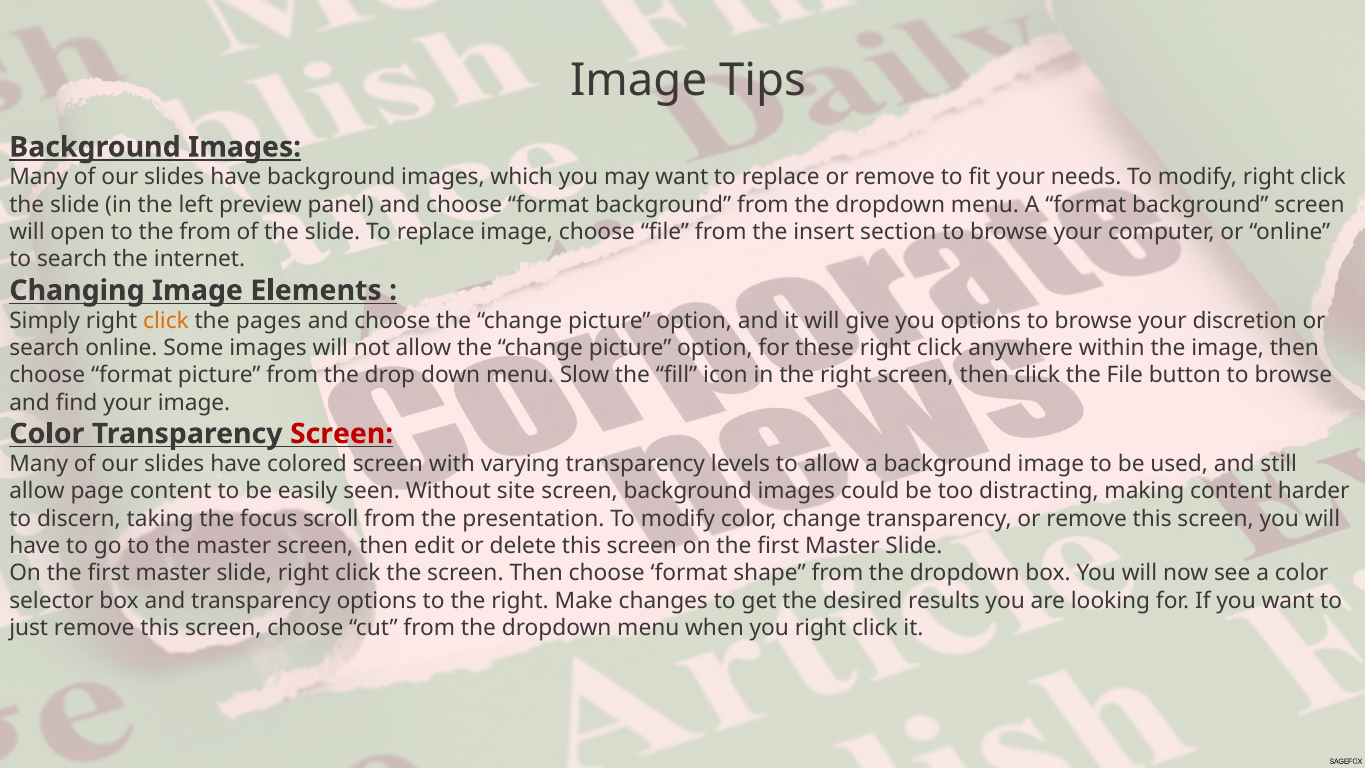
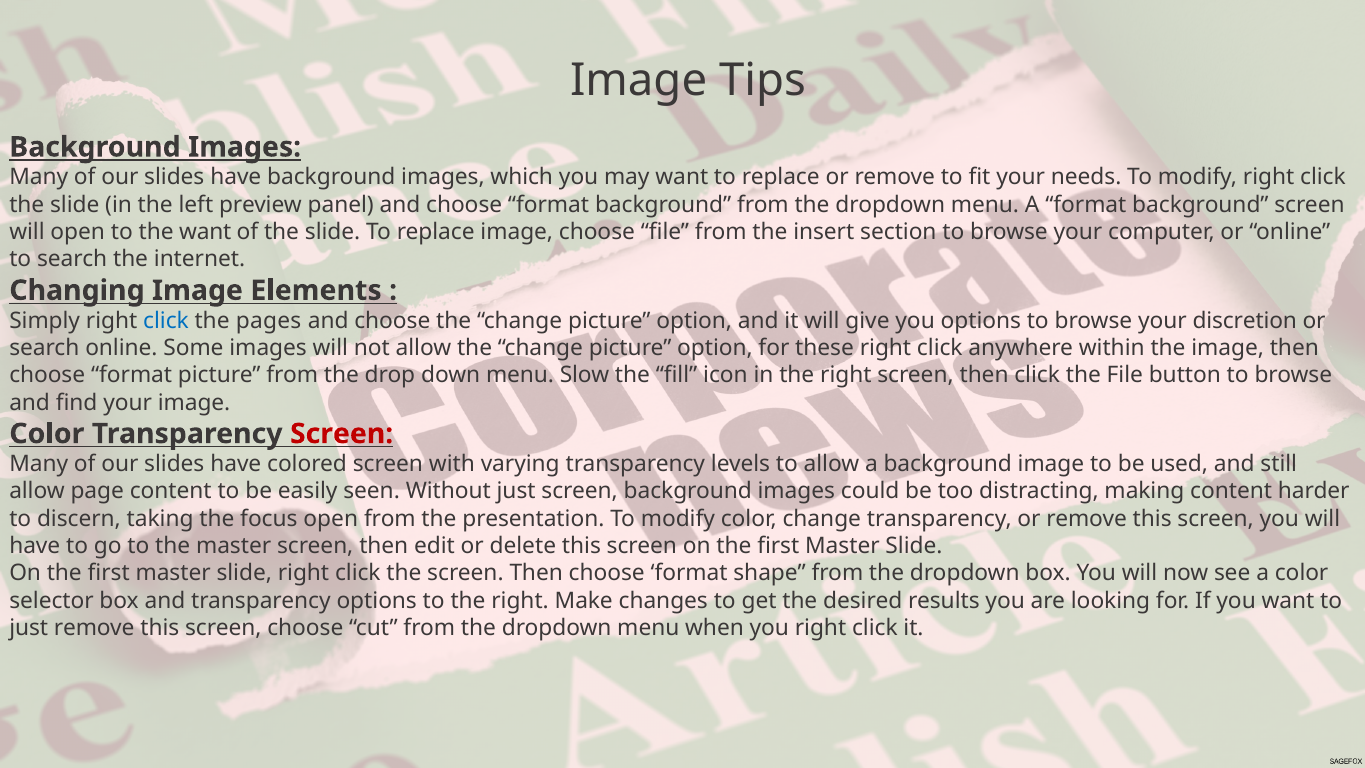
the from: from -> want
click at (166, 321) colour: orange -> blue
Without site: site -> just
focus scroll: scroll -> open
